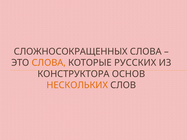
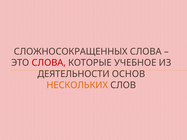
СЛОВА at (49, 63) colour: orange -> red
РУССКИХ: РУССКИХ -> УЧЕБНОЕ
КОНСТРУКТОРА: КОНСТРУКТОРА -> ДЕЯТЕЛЬНОСТИ
